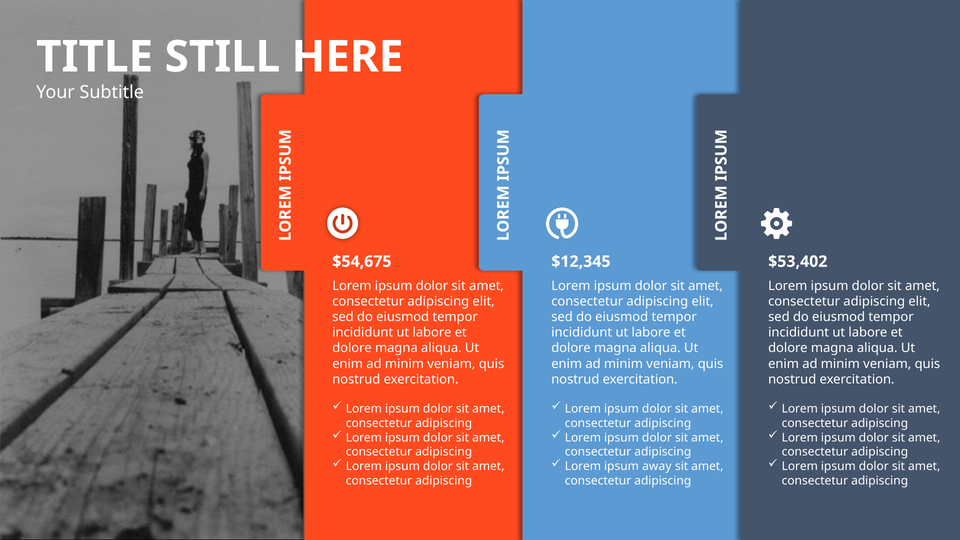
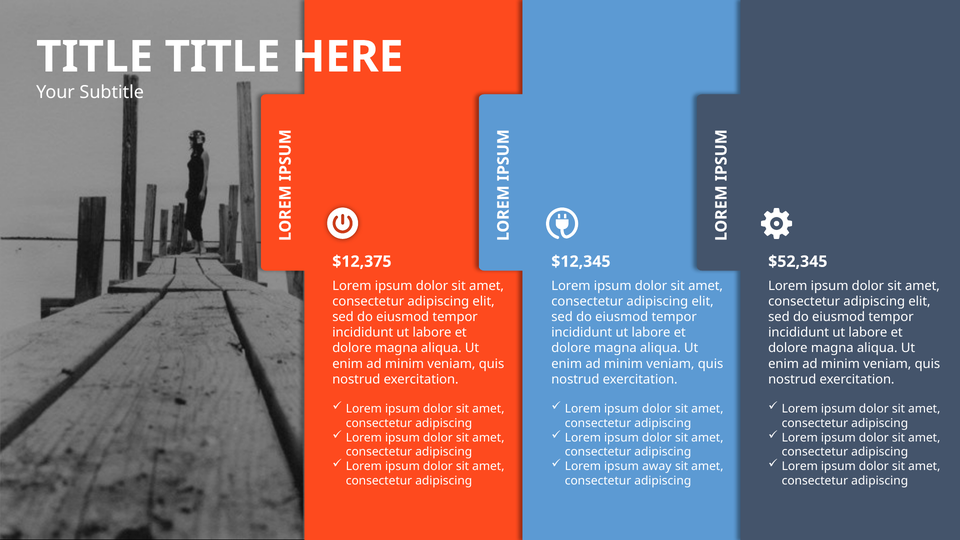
STILL at (222, 57): STILL -> TITLE
$54,675: $54,675 -> $12,375
$53,402: $53,402 -> $52,345
